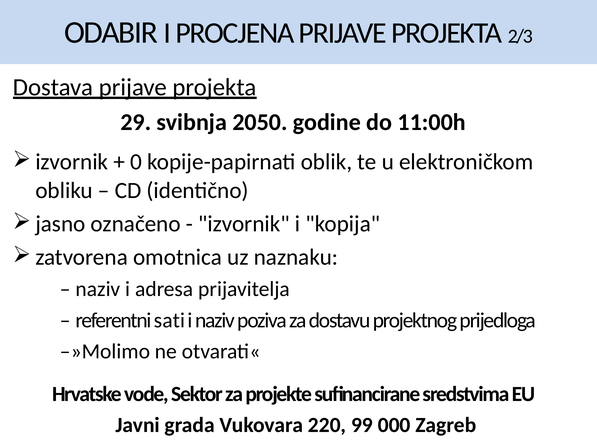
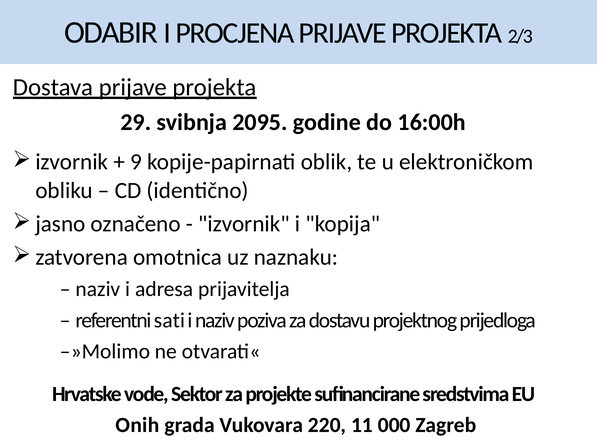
2050: 2050 -> 2095
11:00h: 11:00h -> 16:00h
0: 0 -> 9
Javni: Javni -> Onih
99: 99 -> 11
